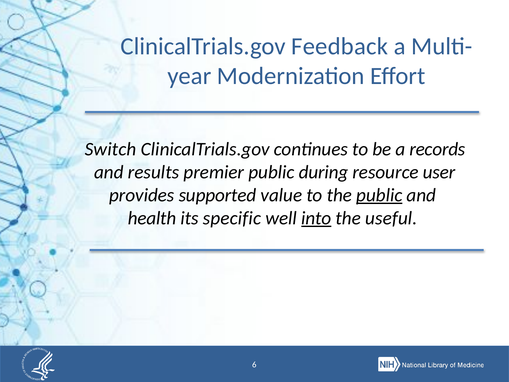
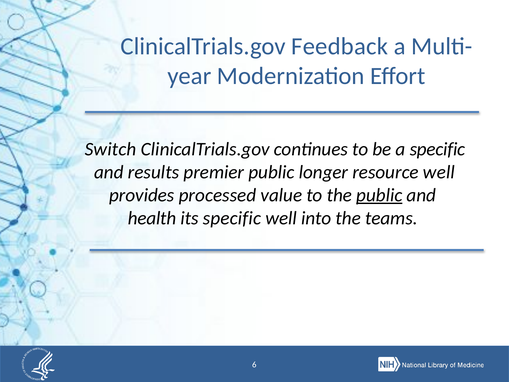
a records: records -> specific
during: during -> longer
resource user: user -> well
supported: supported -> processed
into underline: present -> none
useful: useful -> teams
